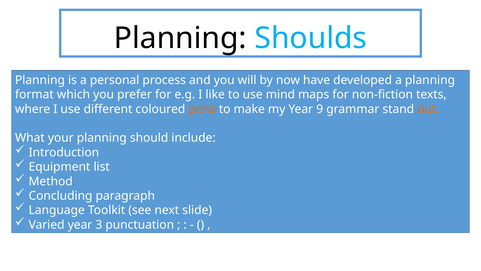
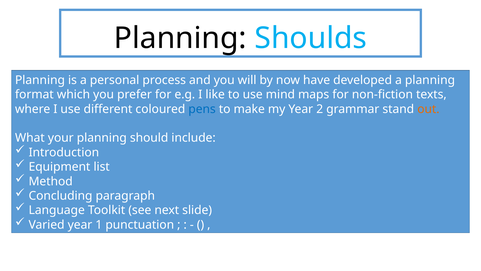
pens colour: orange -> blue
9: 9 -> 2
3: 3 -> 1
